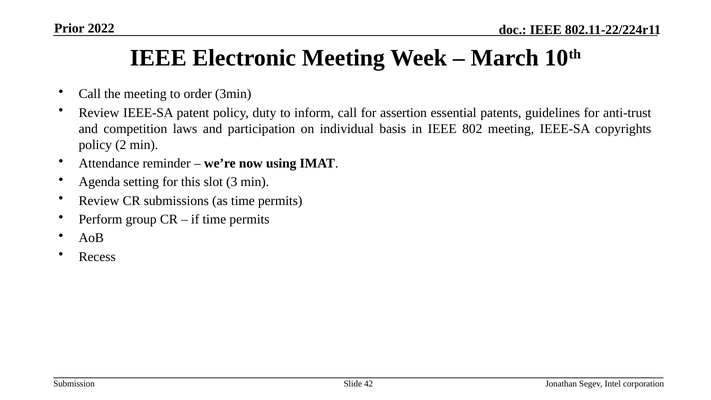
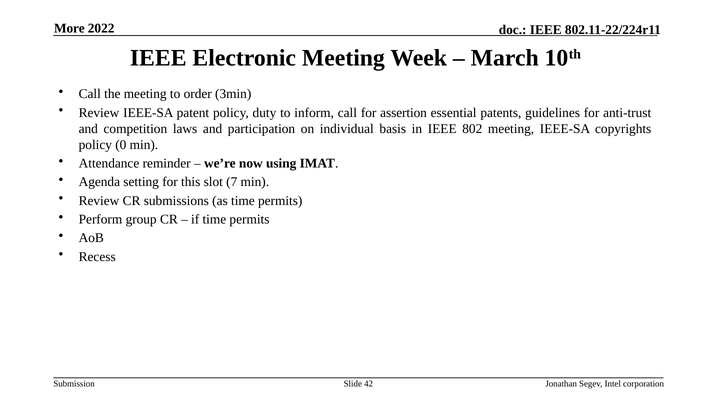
Prior: Prior -> More
2: 2 -> 0
3: 3 -> 7
